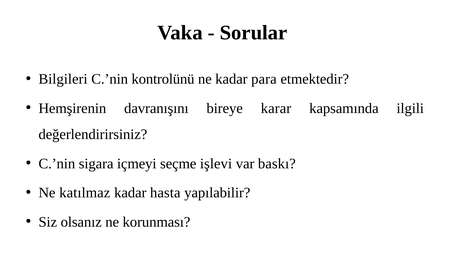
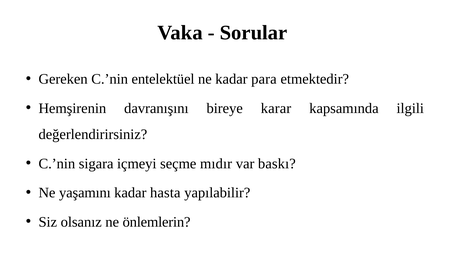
Bilgileri: Bilgileri -> Gereken
kontrolünü: kontrolünü -> entelektüel
işlevi: işlevi -> mıdır
katılmaz: katılmaz -> yaşamını
korunması: korunması -> önlemlerin
